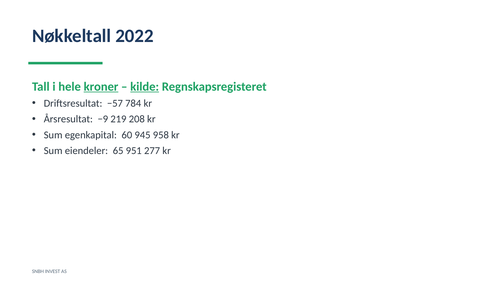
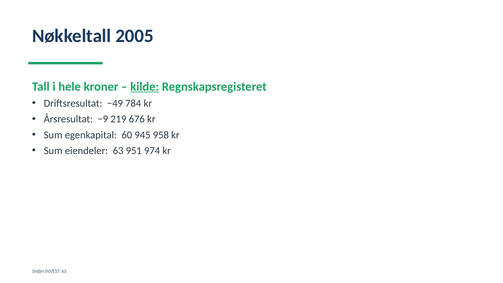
2022: 2022 -> 2005
kroner underline: present -> none
−57: −57 -> −49
208: 208 -> 676
65: 65 -> 63
277: 277 -> 974
